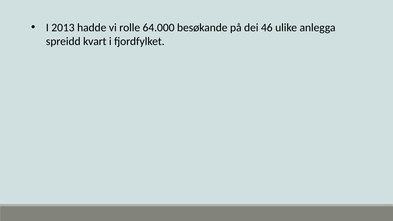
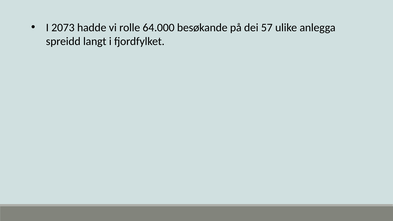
2013: 2013 -> 2073
46: 46 -> 57
kvart: kvart -> langt
